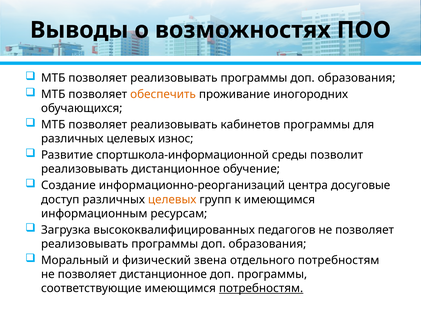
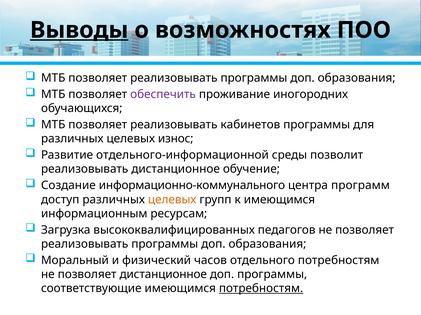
Выводы underline: none -> present
обеспечить colour: orange -> purple
спортшкола-информационной: спортшкола-информационной -> отдельного-информационной
информационно-реорганизаций: информационно-реорганизаций -> информационно-коммунального
досуговые: досуговые -> программ
звена: звена -> часов
